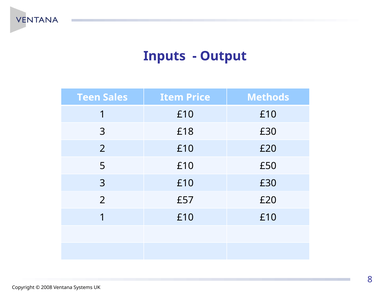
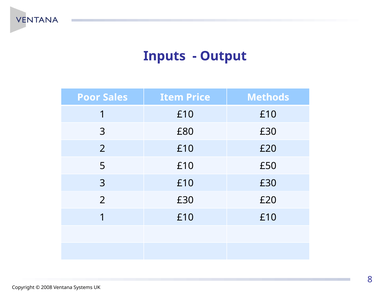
Teen: Teen -> Poor
£18: £18 -> £80
2 £57: £57 -> £30
